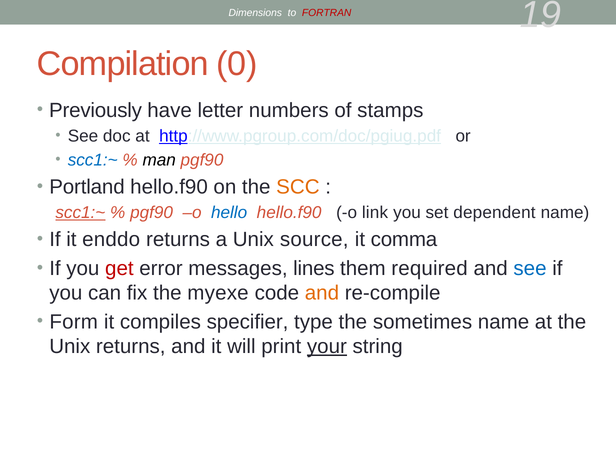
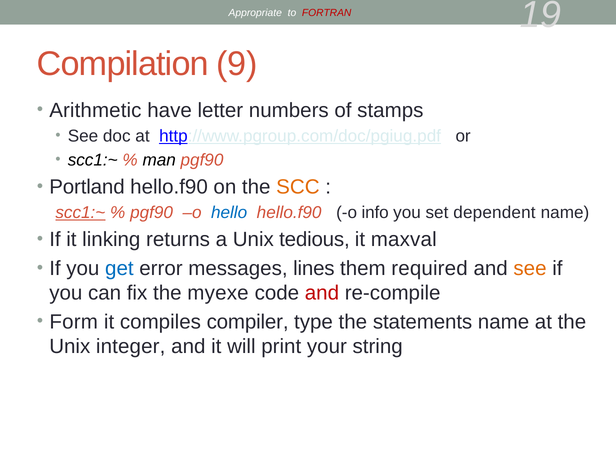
Dimensions: Dimensions -> Appropriate
0: 0 -> 9
Previously: Previously -> Arithmetic
scc1:~ at (93, 160) colour: blue -> black
link: link -> info
enddo: enddo -> linking
source: source -> tedious
comma: comma -> maxval
get colour: red -> blue
see at (530, 268) colour: blue -> orange
and at (322, 293) colour: orange -> red
specifier: specifier -> compiler
sometimes: sometimes -> statements
Unix returns: returns -> integer
your underline: present -> none
